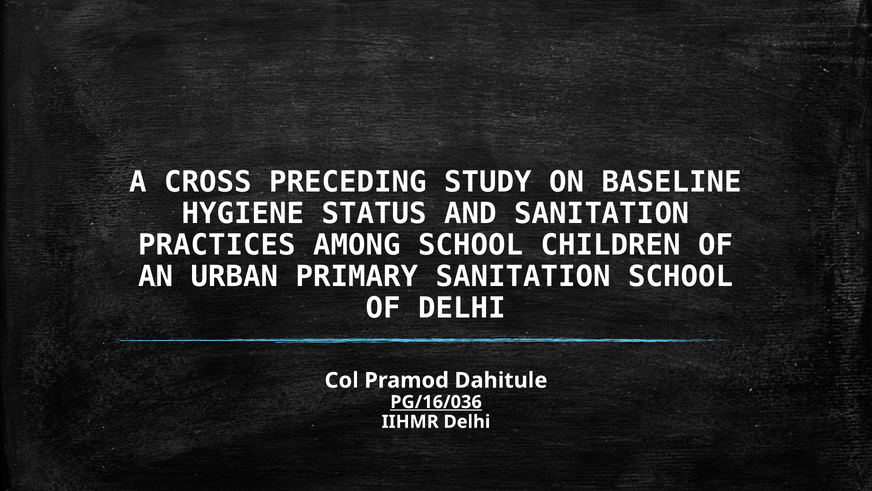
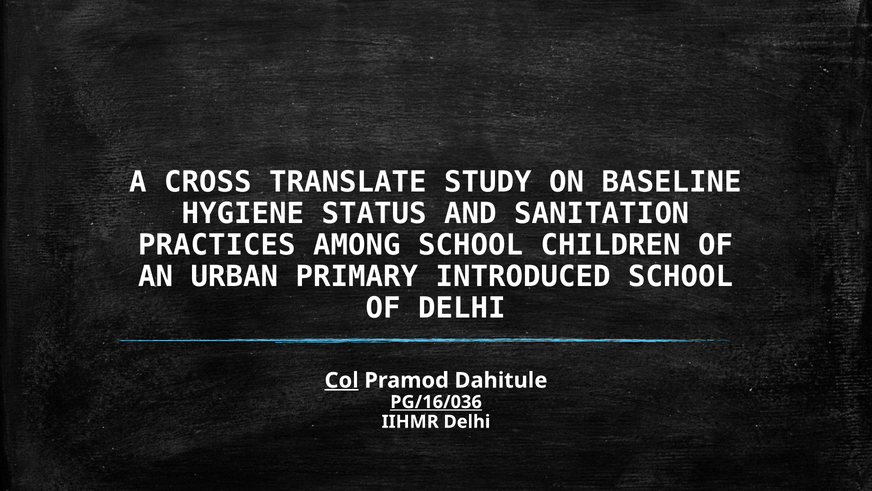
PRECEDING: PRECEDING -> TRANSLATE
PRIMARY SANITATION: SANITATION -> INTRODUCED
Col underline: none -> present
